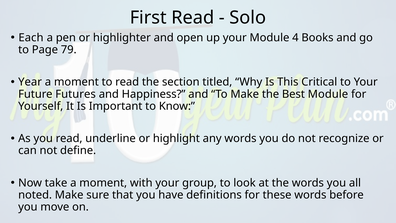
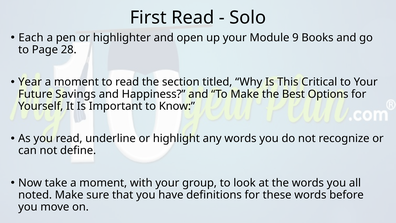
4: 4 -> 9
79: 79 -> 28
Futures: Futures -> Savings
Best Module: Module -> Options
